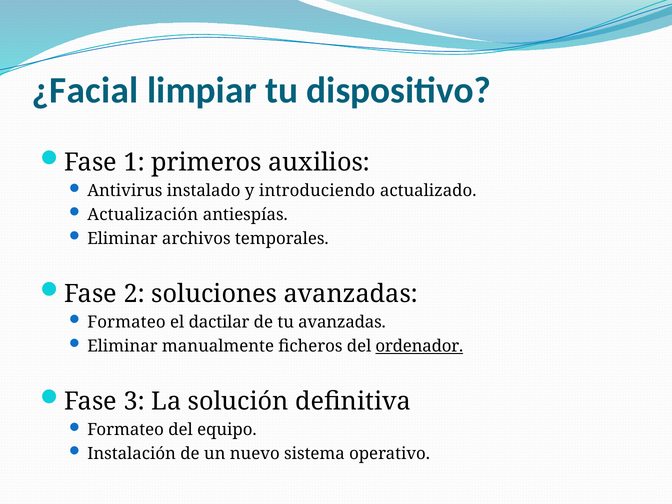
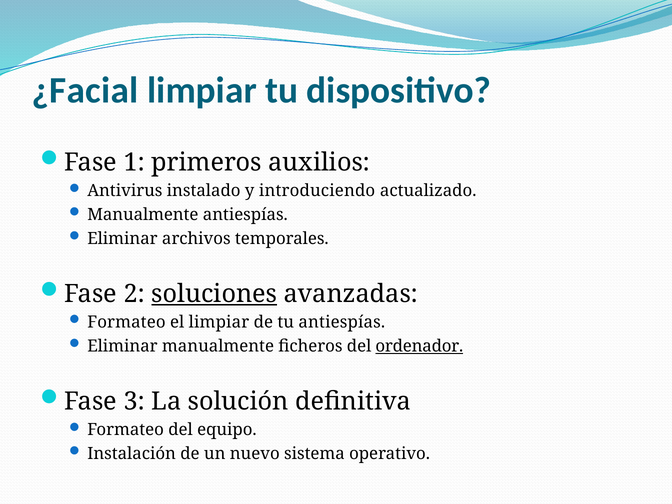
Actualización at (143, 215): Actualización -> Manualmente
soluciones underline: none -> present
el dactilar: dactilar -> limpiar
tu avanzadas: avanzadas -> antiespías
